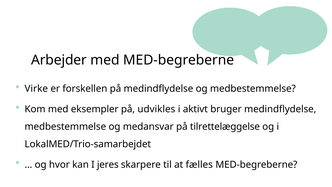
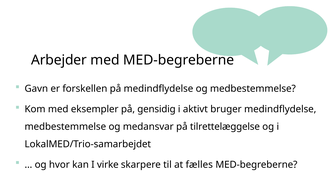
Virke: Virke -> Gavn
udvikles: udvikles -> gensidig
jeres: jeres -> virke
